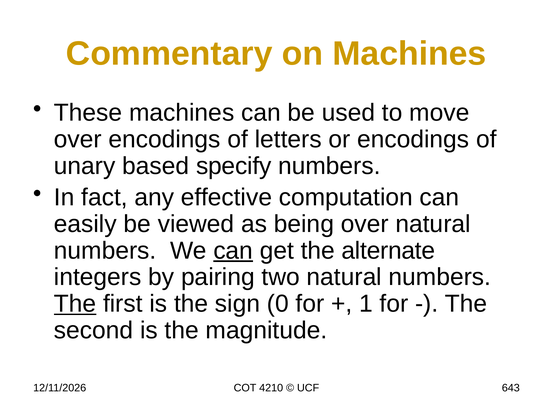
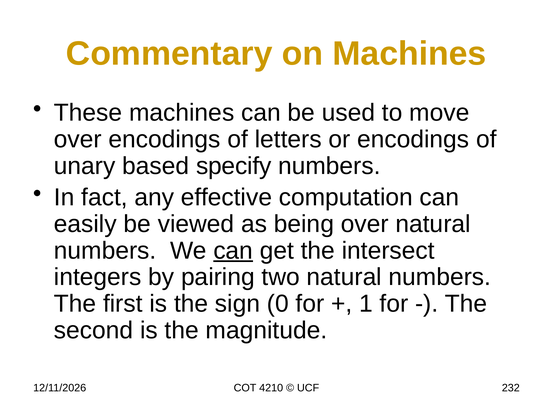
alternate: alternate -> intersect
The at (75, 304) underline: present -> none
643: 643 -> 232
